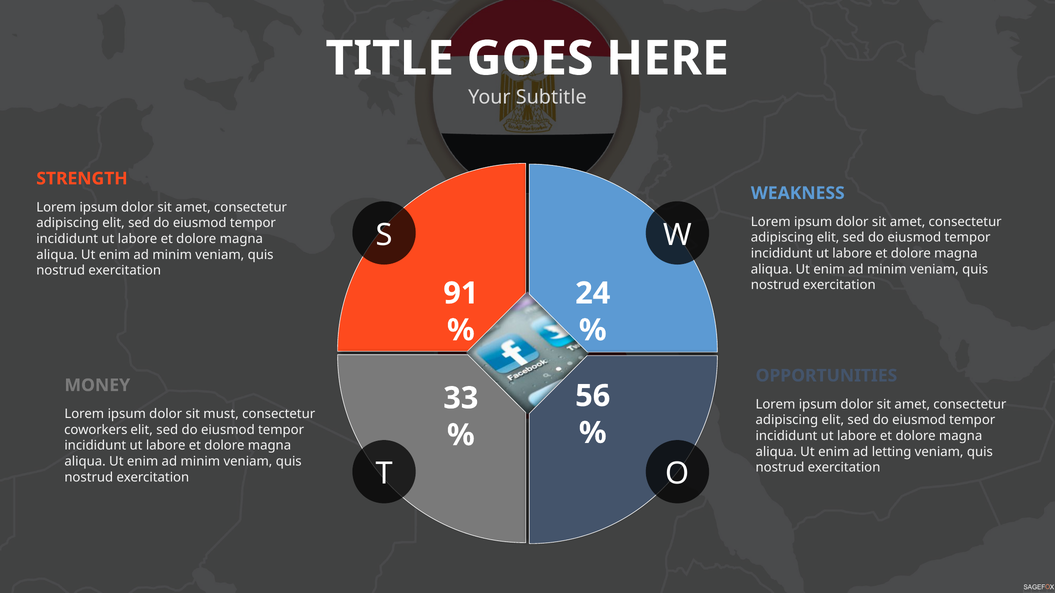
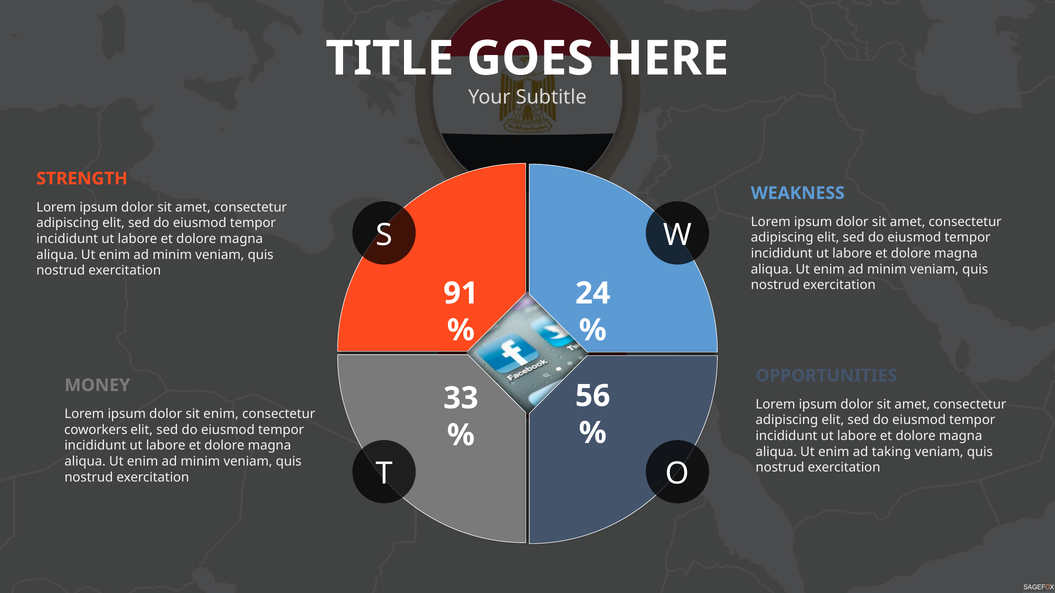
sit must: must -> enim
letting: letting -> taking
